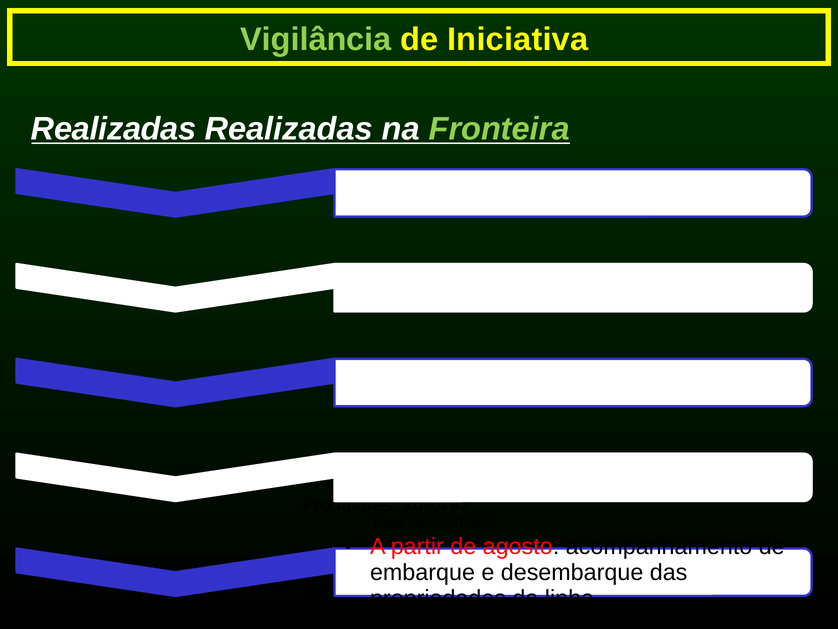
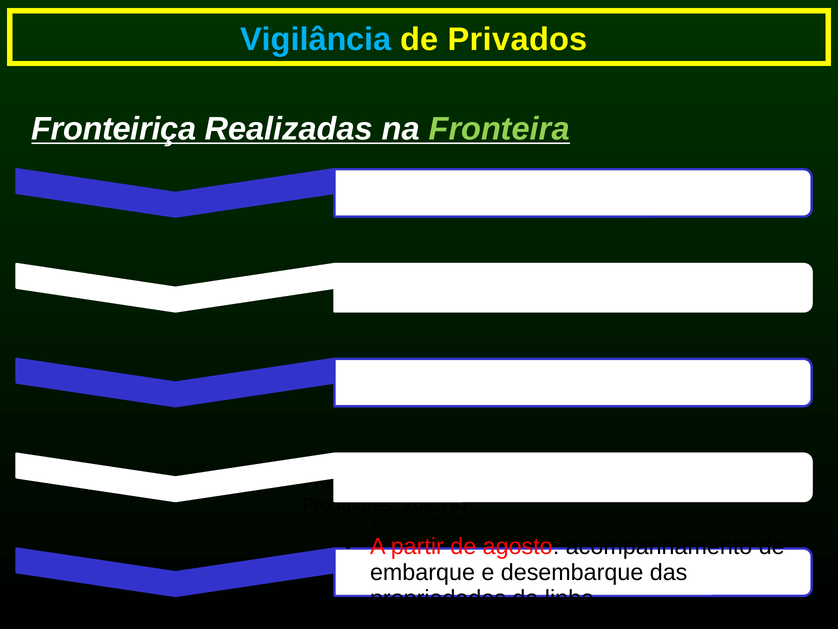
Vigilância colour: light green -> light blue
Iniciativa: Iniciativa -> Privados
Realizadas at (114, 129): Realizadas -> Fronteiriça
